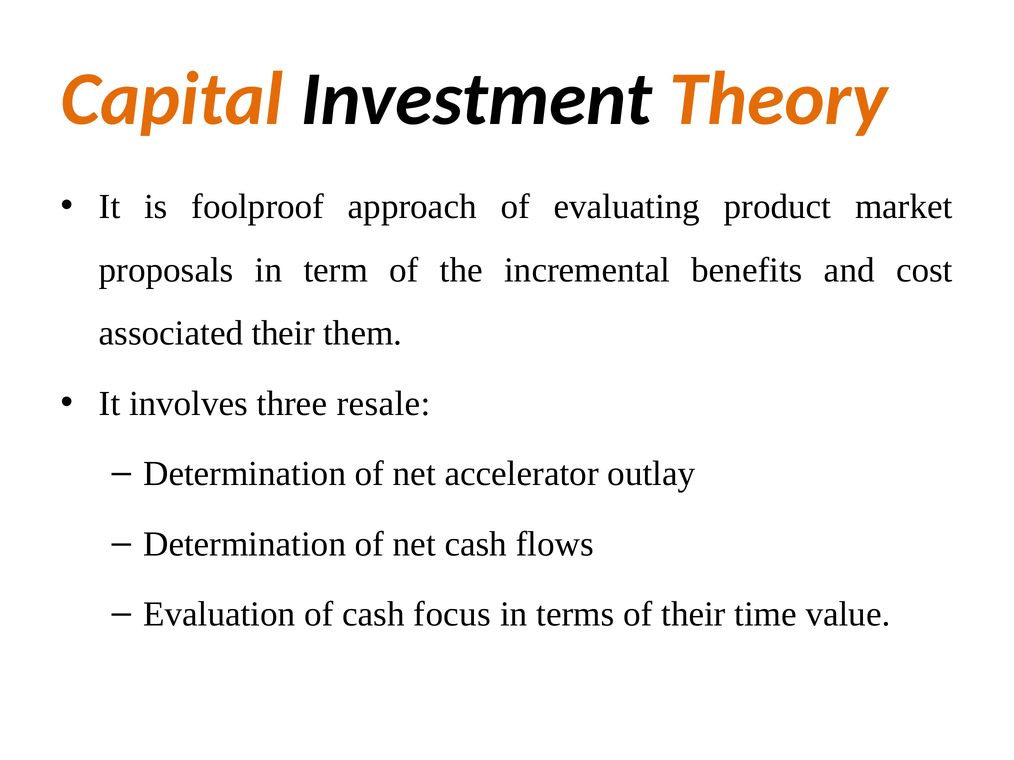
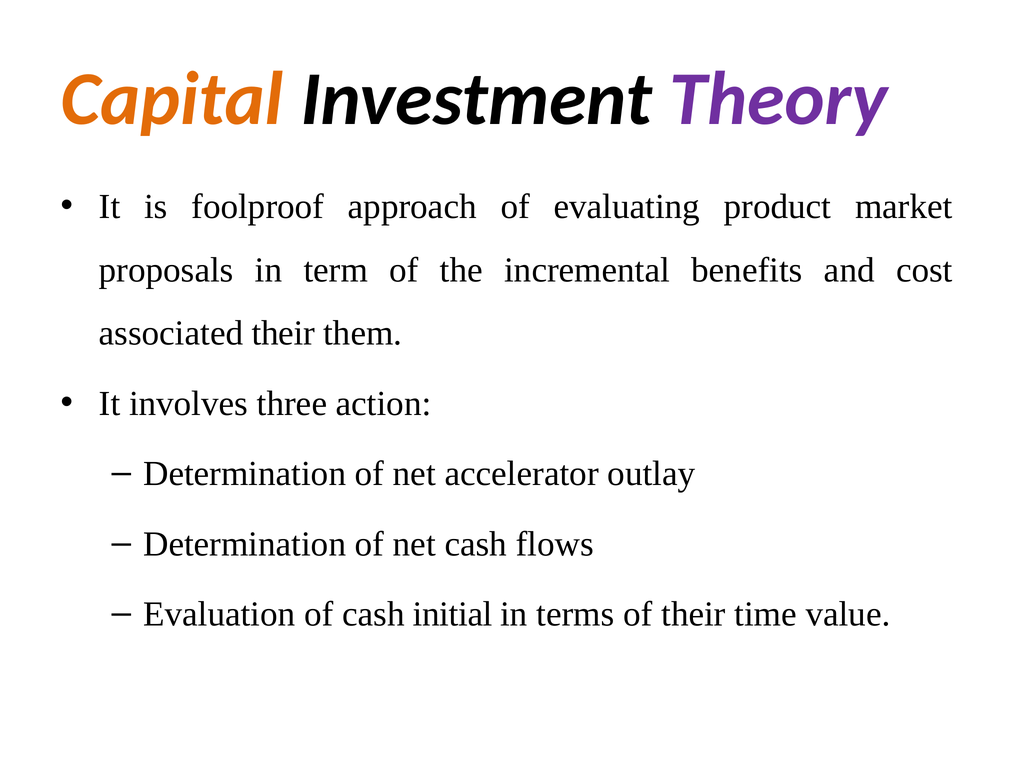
Theory colour: orange -> purple
resale: resale -> action
focus: focus -> initial
